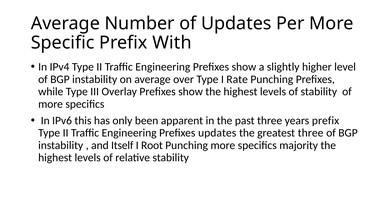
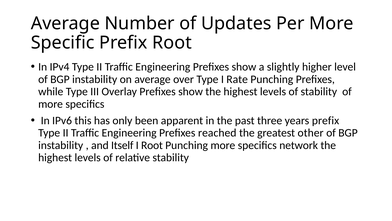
Prefix With: With -> Root
Prefixes updates: updates -> reached
greatest three: three -> other
majority: majority -> network
